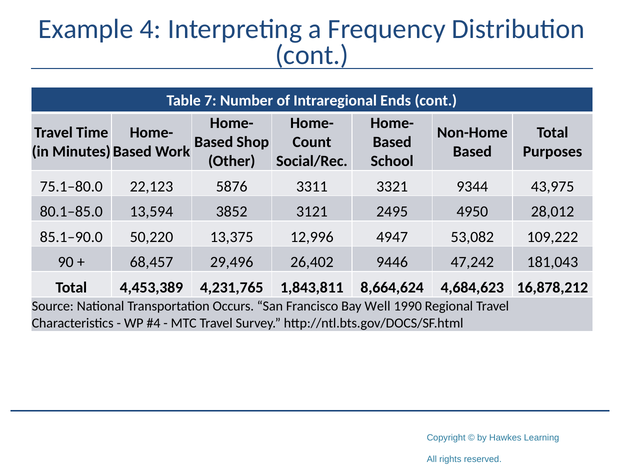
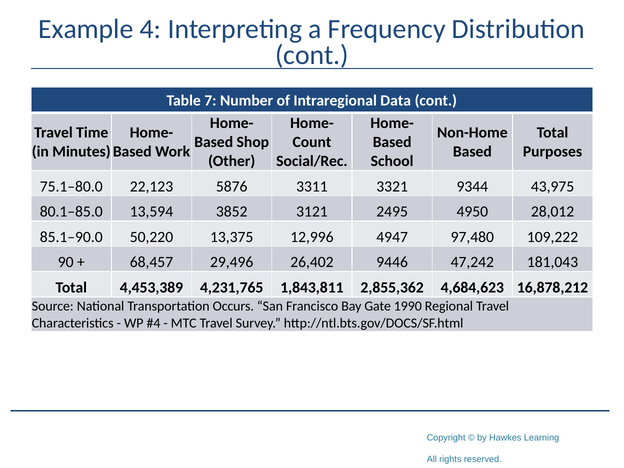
Ends: Ends -> Data
53,082: 53,082 -> 97,480
8,664,624: 8,664,624 -> 2,855,362
Well: Well -> Gate
